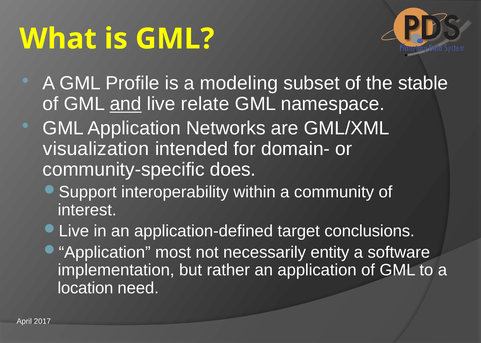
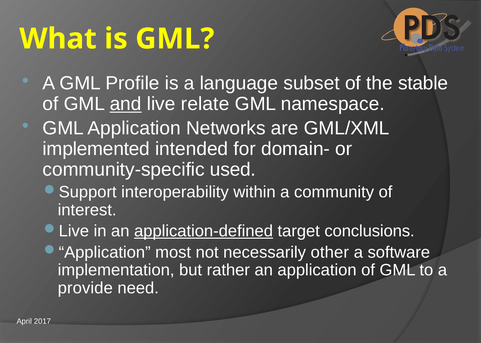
modeling: modeling -> language
visualization: visualization -> implemented
does: does -> used
application-defined underline: none -> present
entity: entity -> other
location: location -> provide
